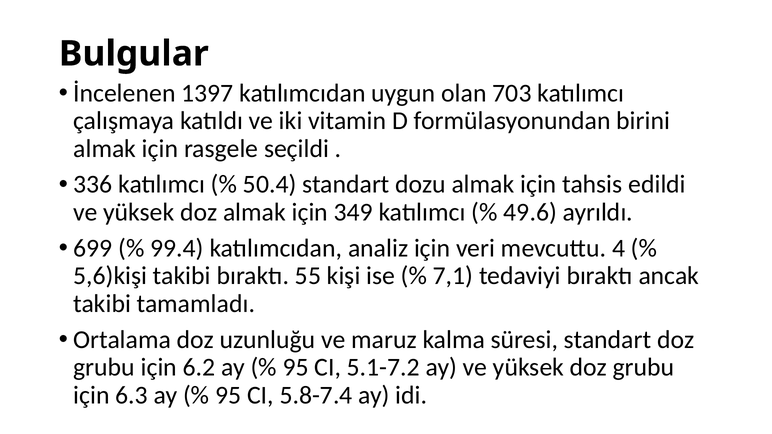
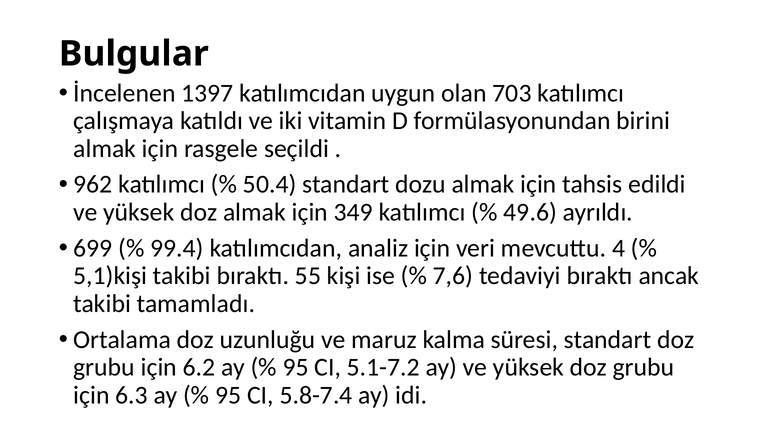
336: 336 -> 962
5,6)kişi: 5,6)kişi -> 5,1)kişi
7,1: 7,1 -> 7,6
